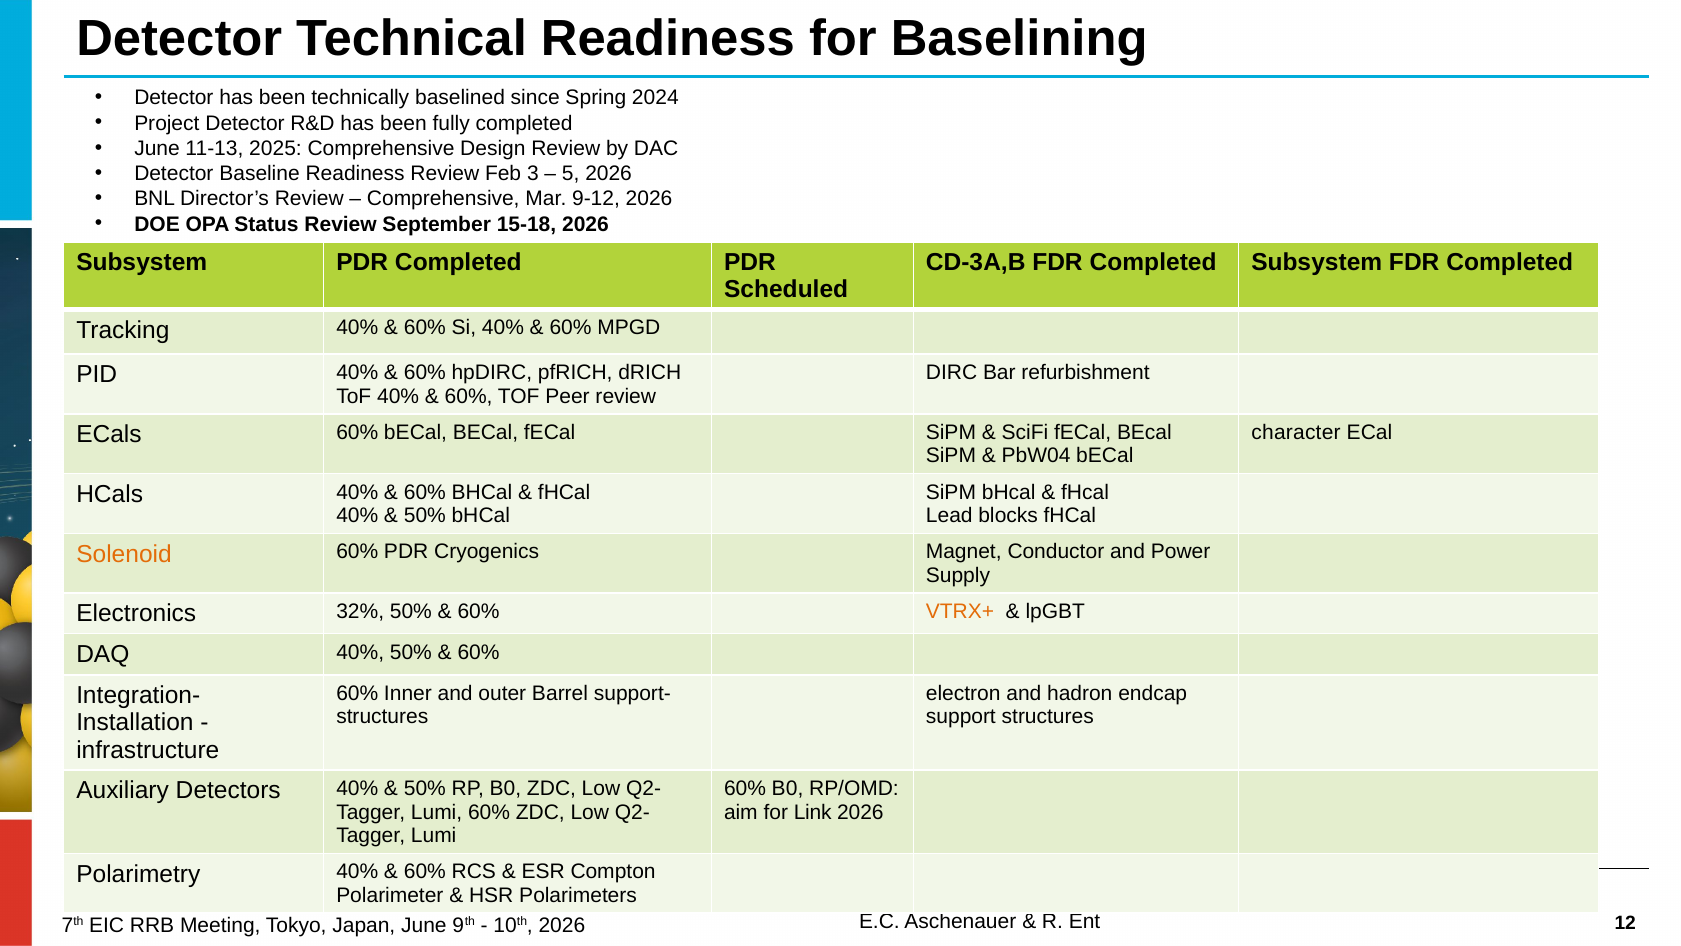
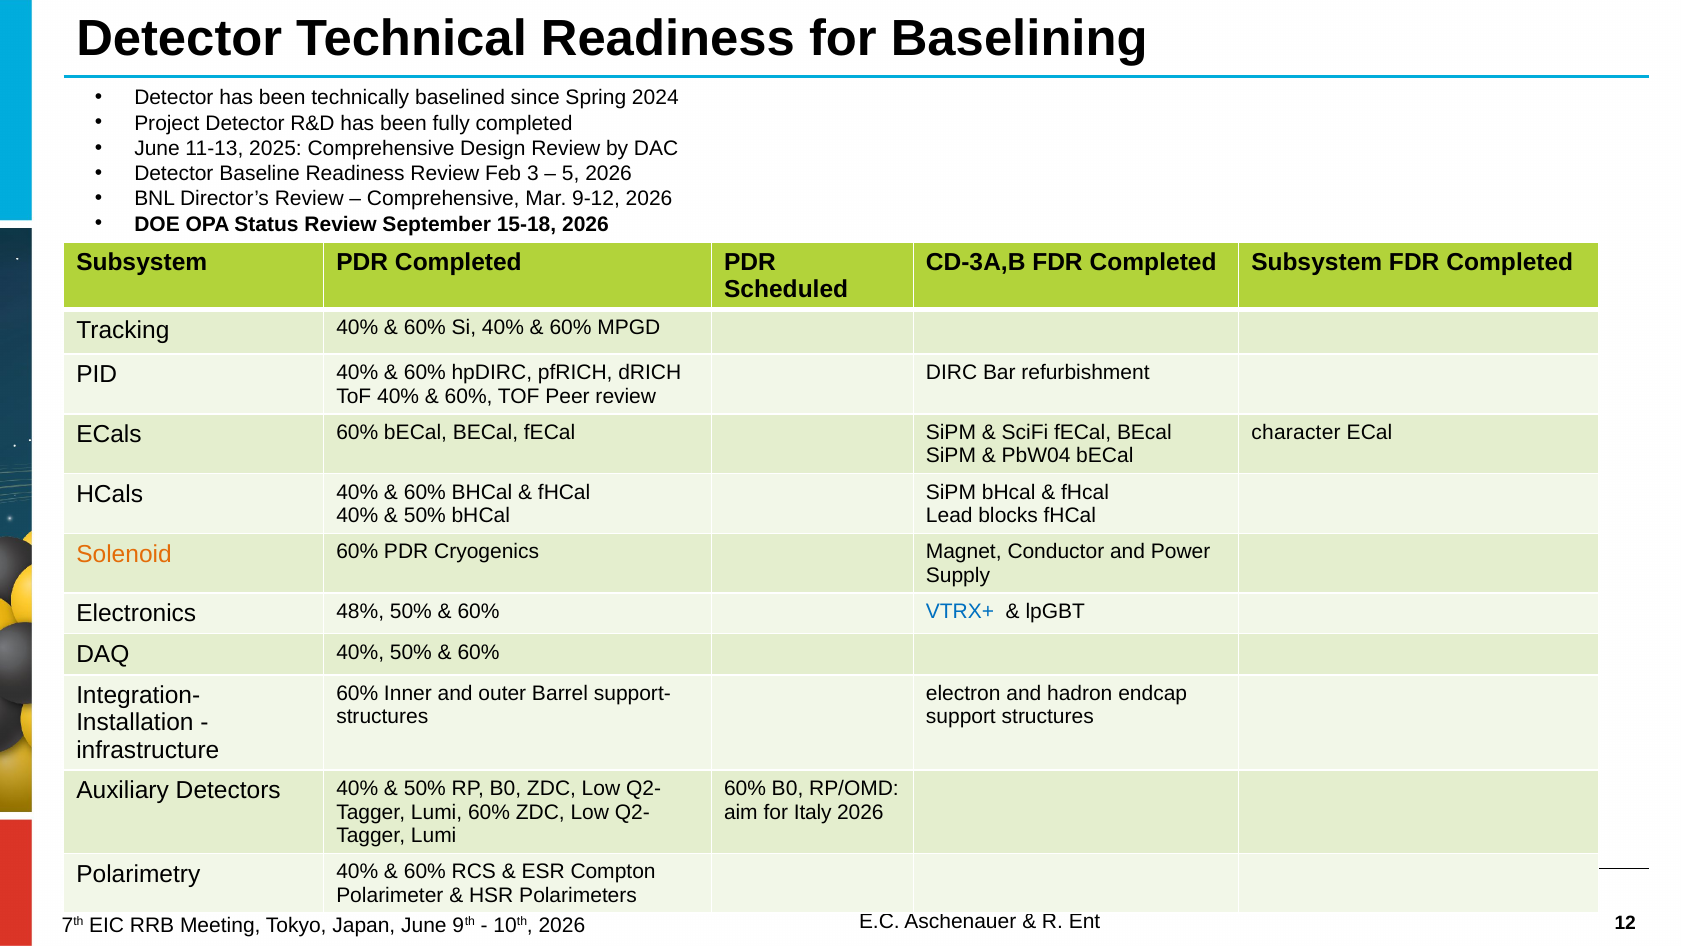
32%: 32% -> 48%
VTRX+ colour: orange -> blue
Link: Link -> Italy
